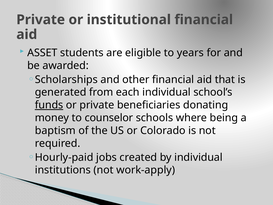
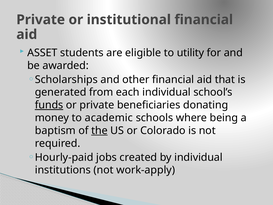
years: years -> utility
counselor: counselor -> academic
the underline: none -> present
